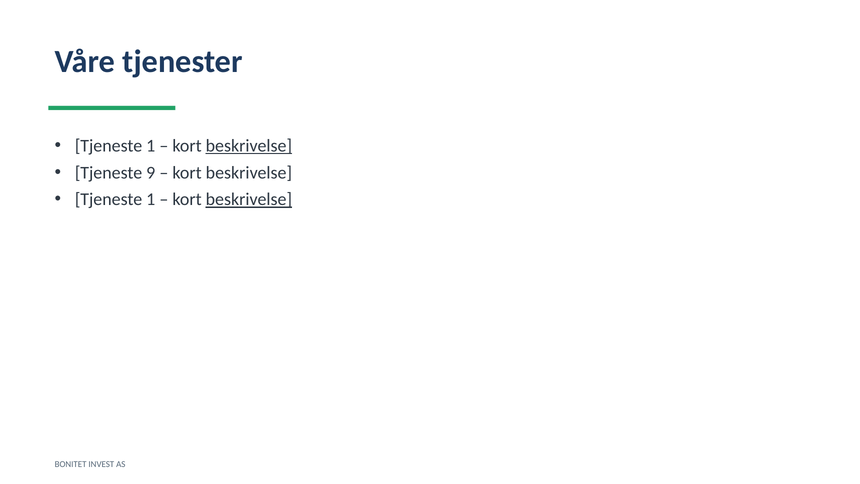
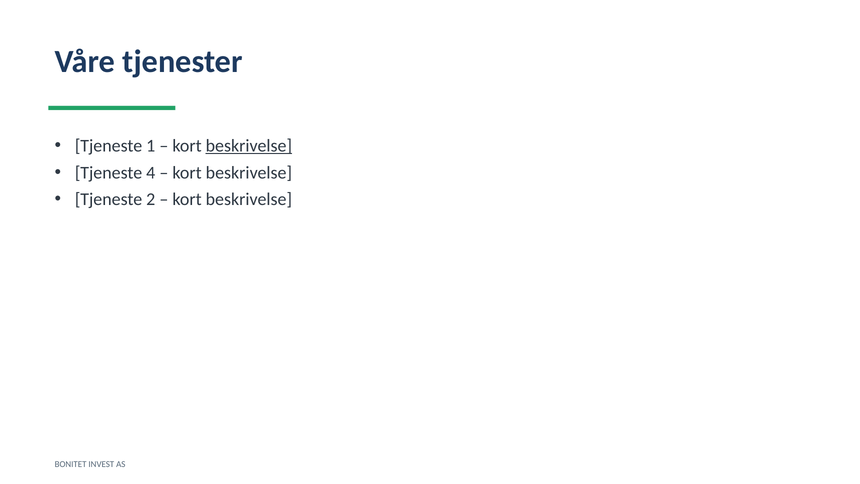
9: 9 -> 4
1 at (151, 199): 1 -> 2
beskrivelse at (249, 199) underline: present -> none
